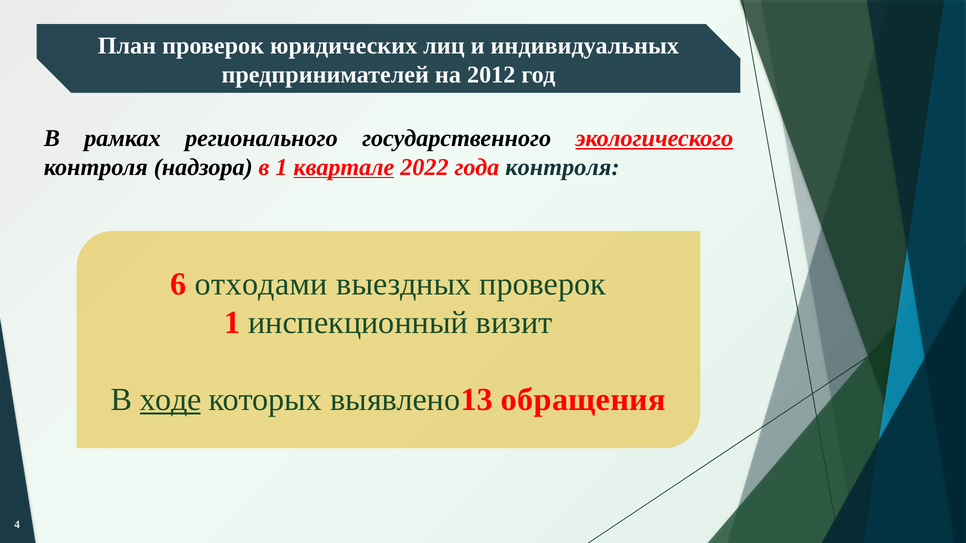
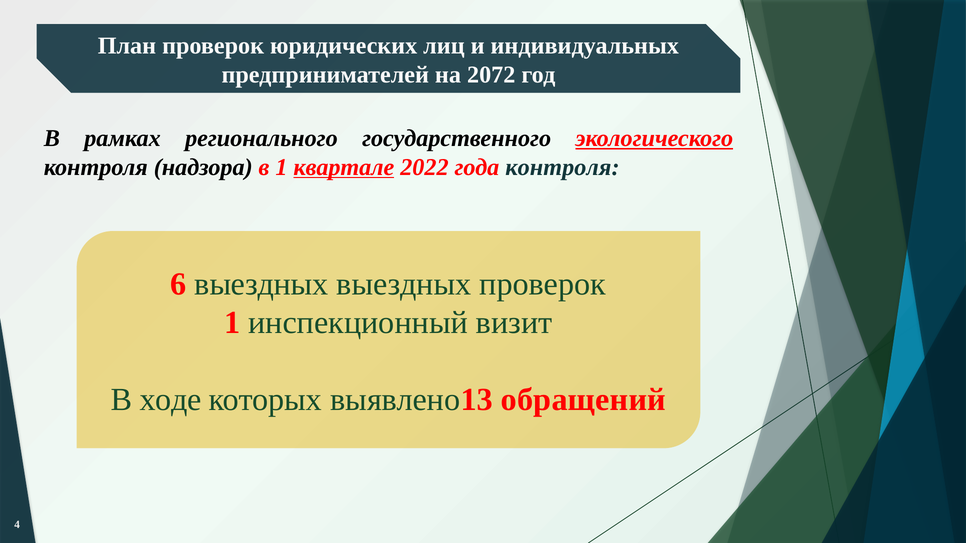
2012: 2012 -> 2072
6 отходами: отходами -> выездных
ходе underline: present -> none
обращения: обращения -> обращений
